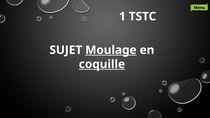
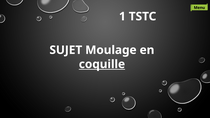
Moulage underline: present -> none
